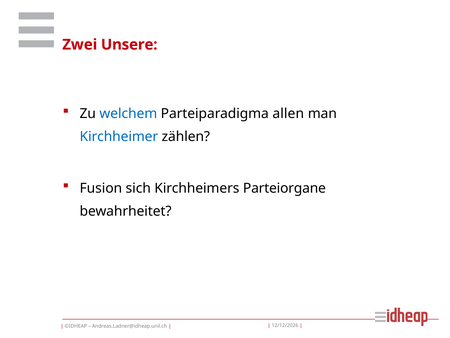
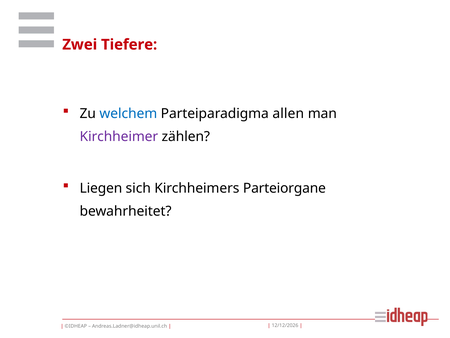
Unsere: Unsere -> Tiefere
Kirchheimer colour: blue -> purple
Fusion: Fusion -> Liegen
